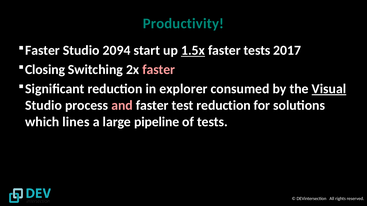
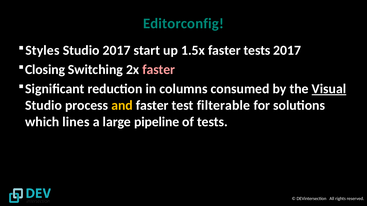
Productivity: Productivity -> Editorconfig
Faster at (43, 51): Faster -> Styles
Studio 2094: 2094 -> 2017
1.5x underline: present -> none
explorer: explorer -> columns
and colour: pink -> yellow
test reduction: reduction -> filterable
